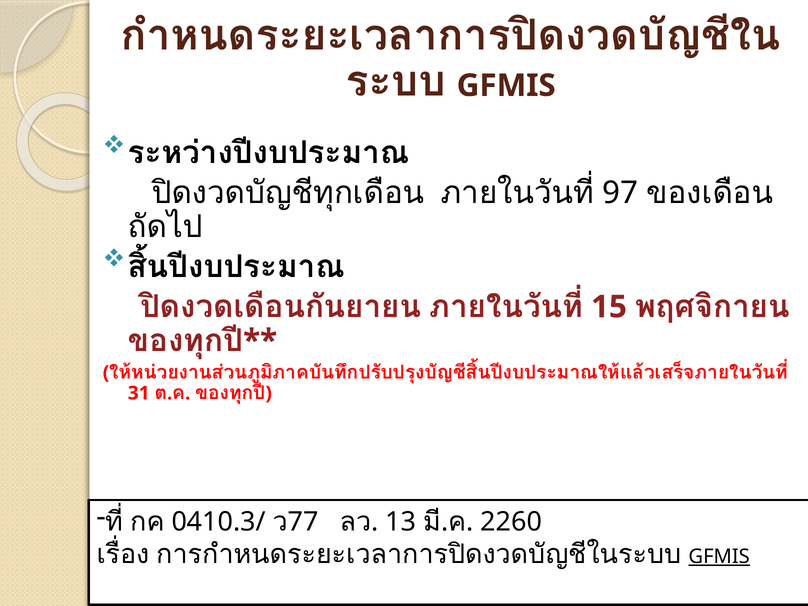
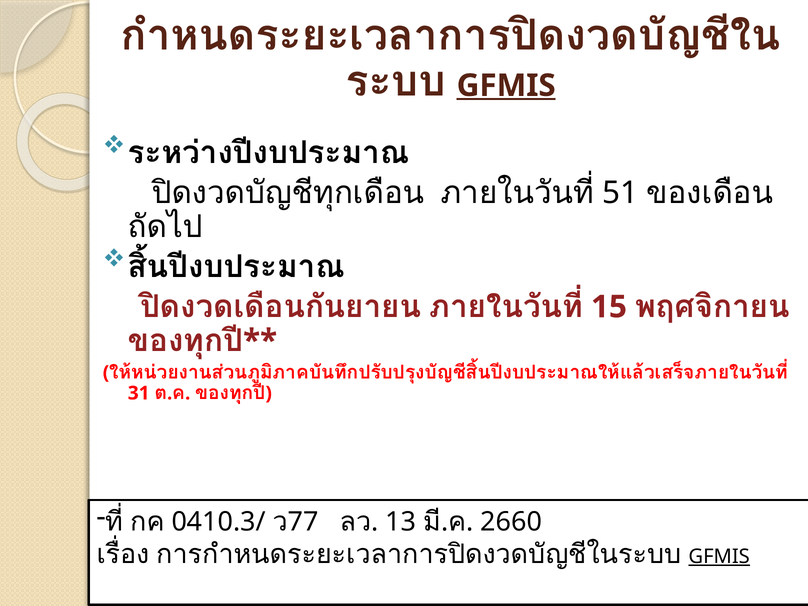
GFMIS at (506, 86) underline: none -> present
97: 97 -> 51
2260: 2260 -> 2660
